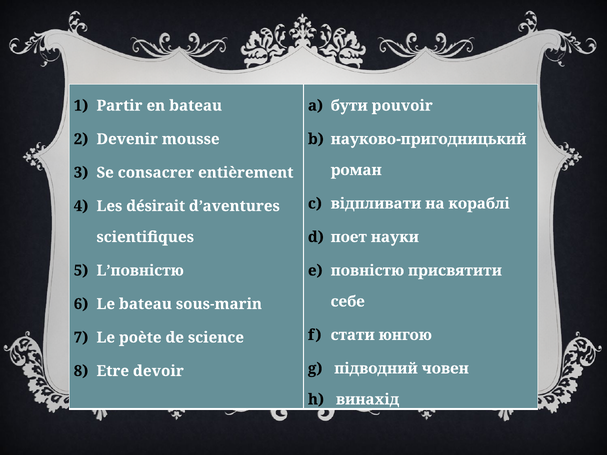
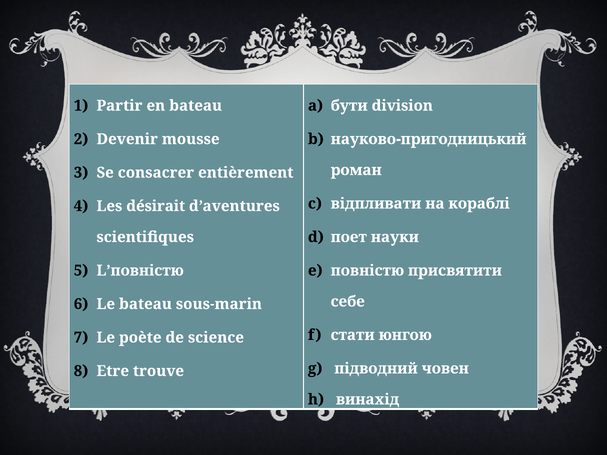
pouvoir: pouvoir -> division
devoir: devoir -> trouve
